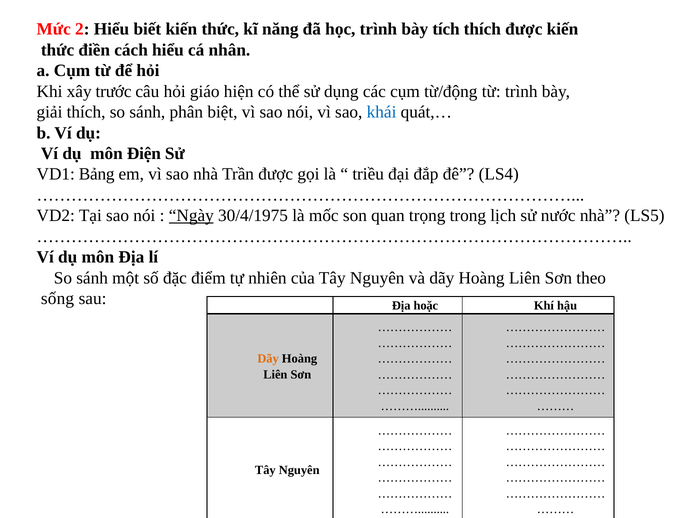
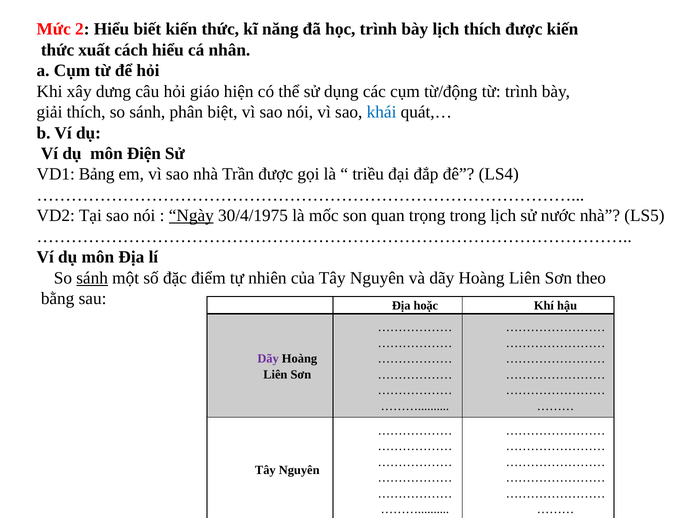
bày tích: tích -> lịch
điền: điền -> xuất
trước: trước -> dưng
sánh at (92, 278) underline: none -> present
sống: sống -> bằng
Dãy at (268, 358) colour: orange -> purple
